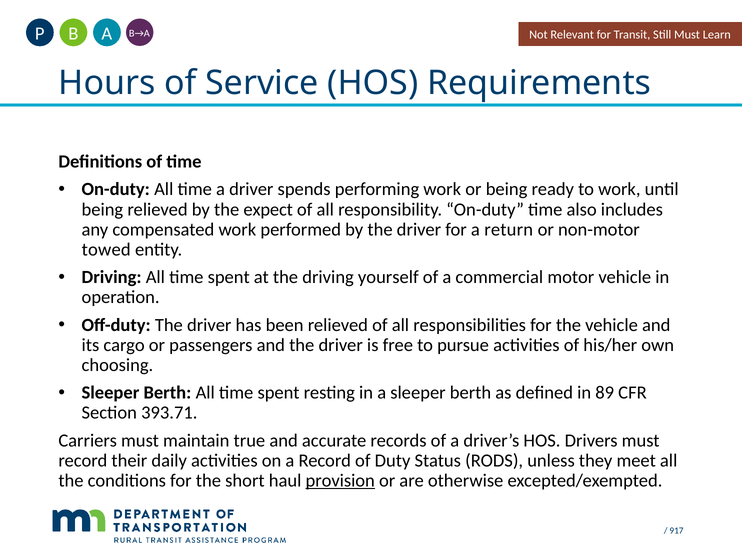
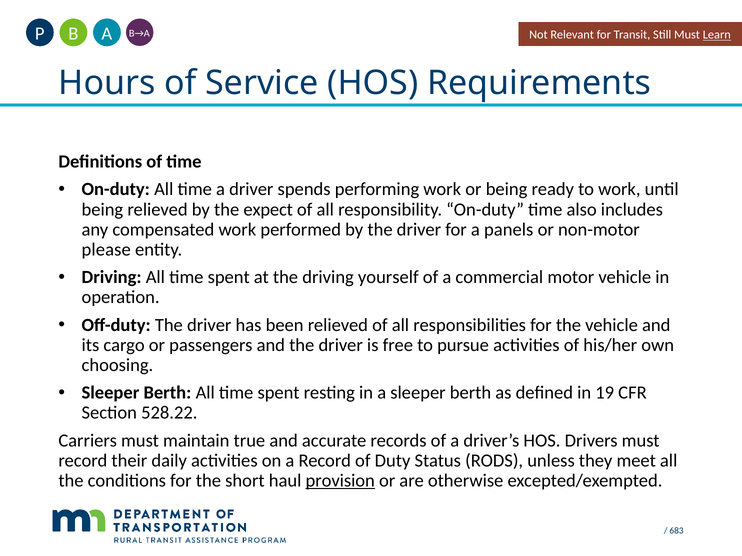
Learn underline: none -> present
return: return -> panels
towed: towed -> please
89: 89 -> 19
393.71: 393.71 -> 528.22
917: 917 -> 683
